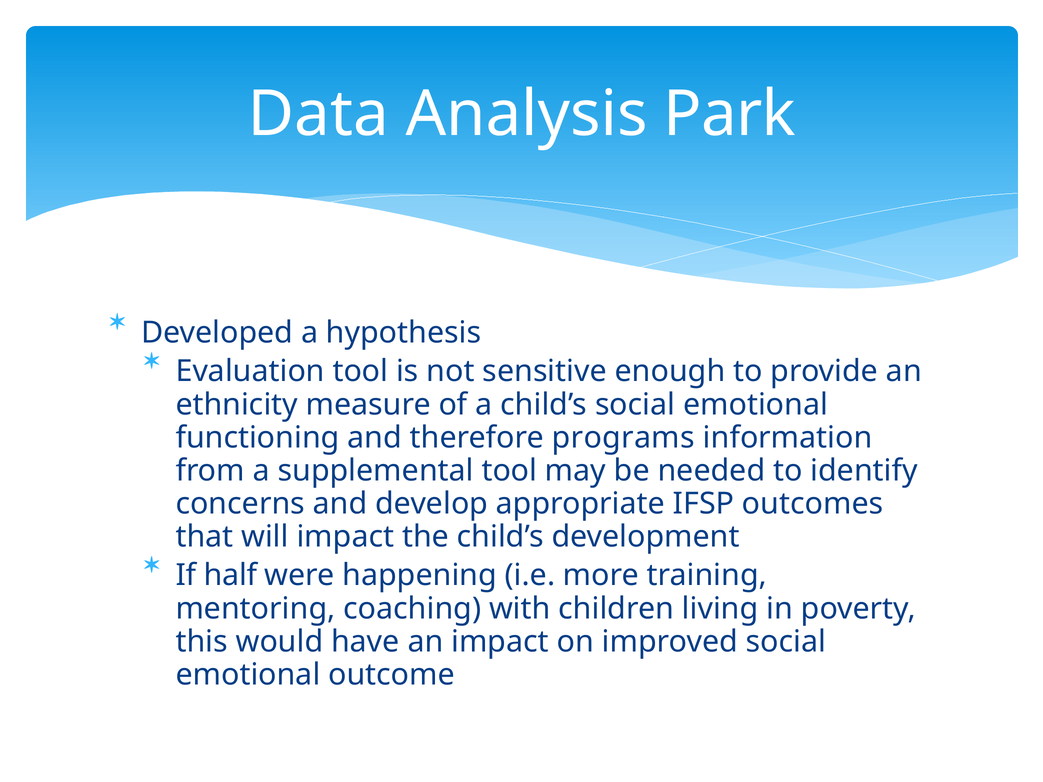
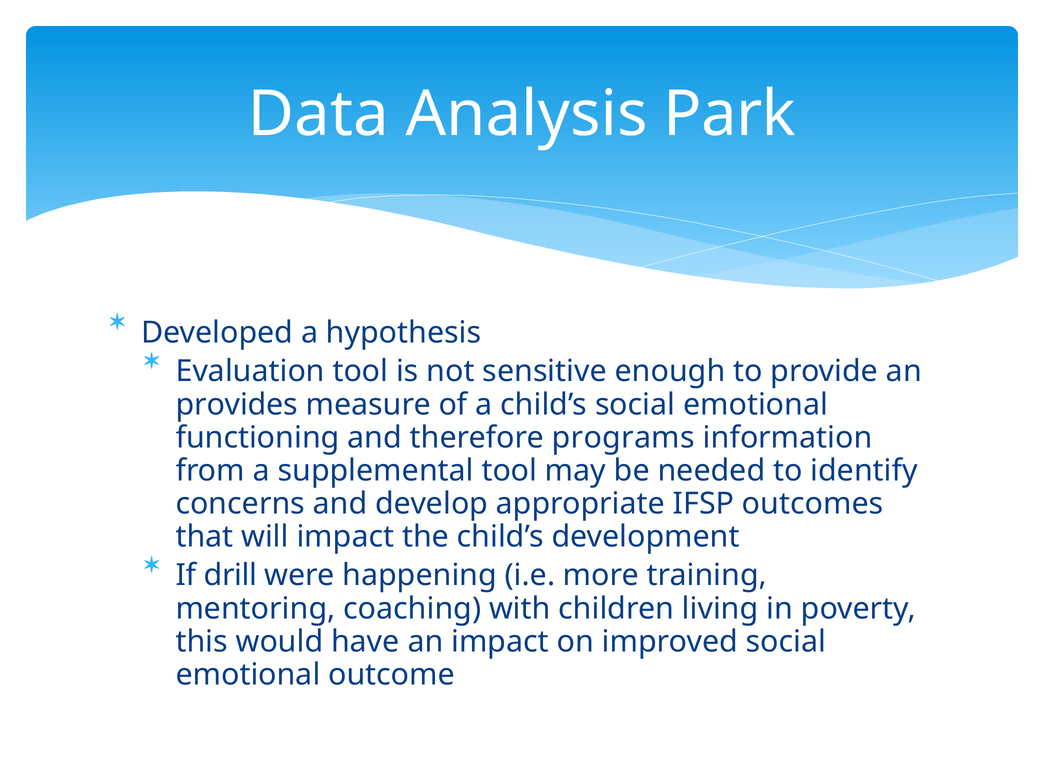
ethnicity: ethnicity -> provides
half: half -> drill
